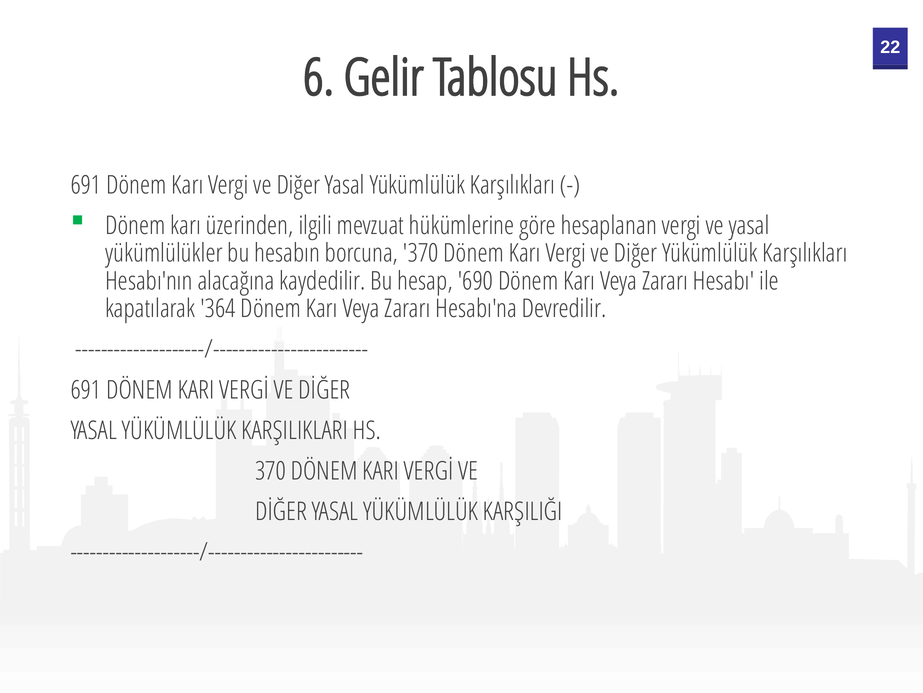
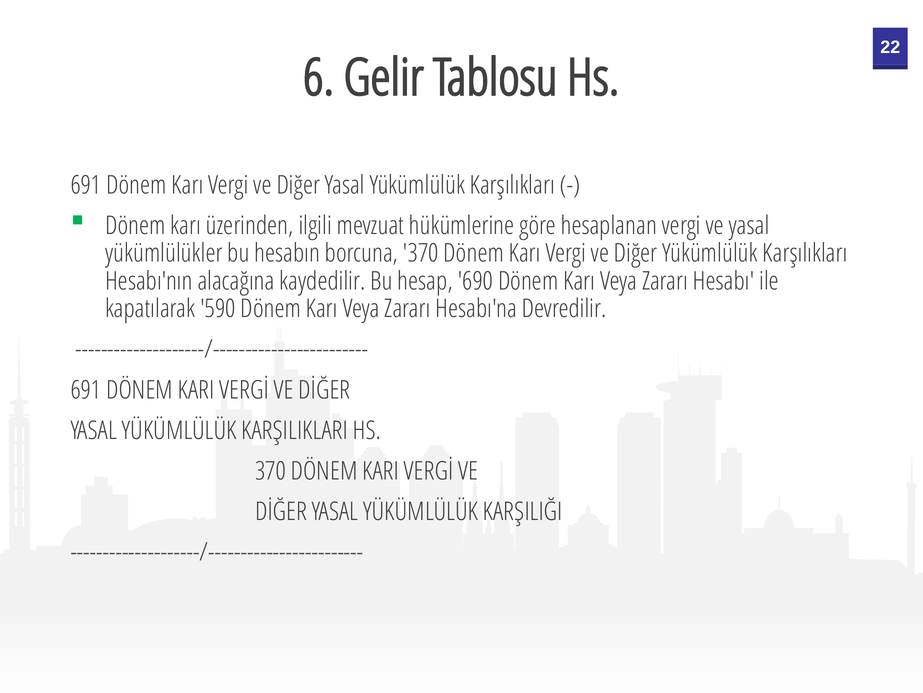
364: 364 -> 590
